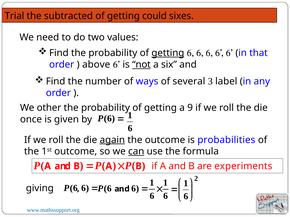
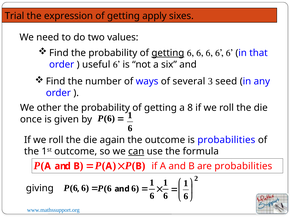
subtracted: subtracted -> expression
could: could -> apply
above: above -> useful
not underline: present -> none
label: label -> seed
9: 9 -> 8
again underline: present -> none
are experiments: experiments -> probabilities
